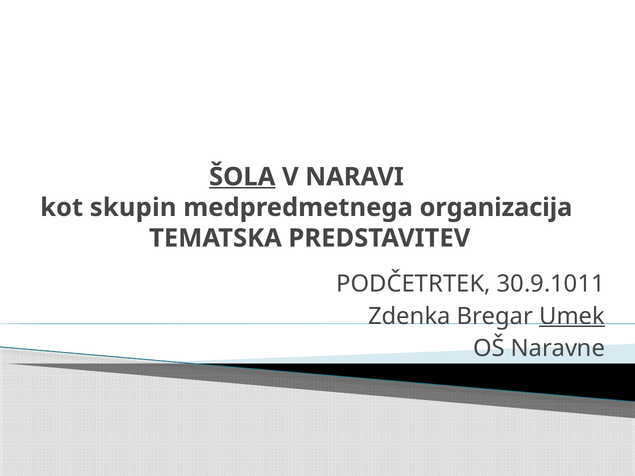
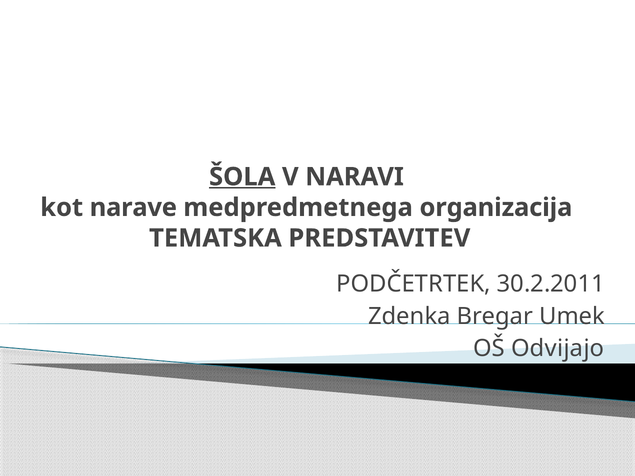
skupin: skupin -> narave
30.9.1011: 30.9.1011 -> 30.2.2011
Umek underline: present -> none
Naravne: Naravne -> Odvijajo
